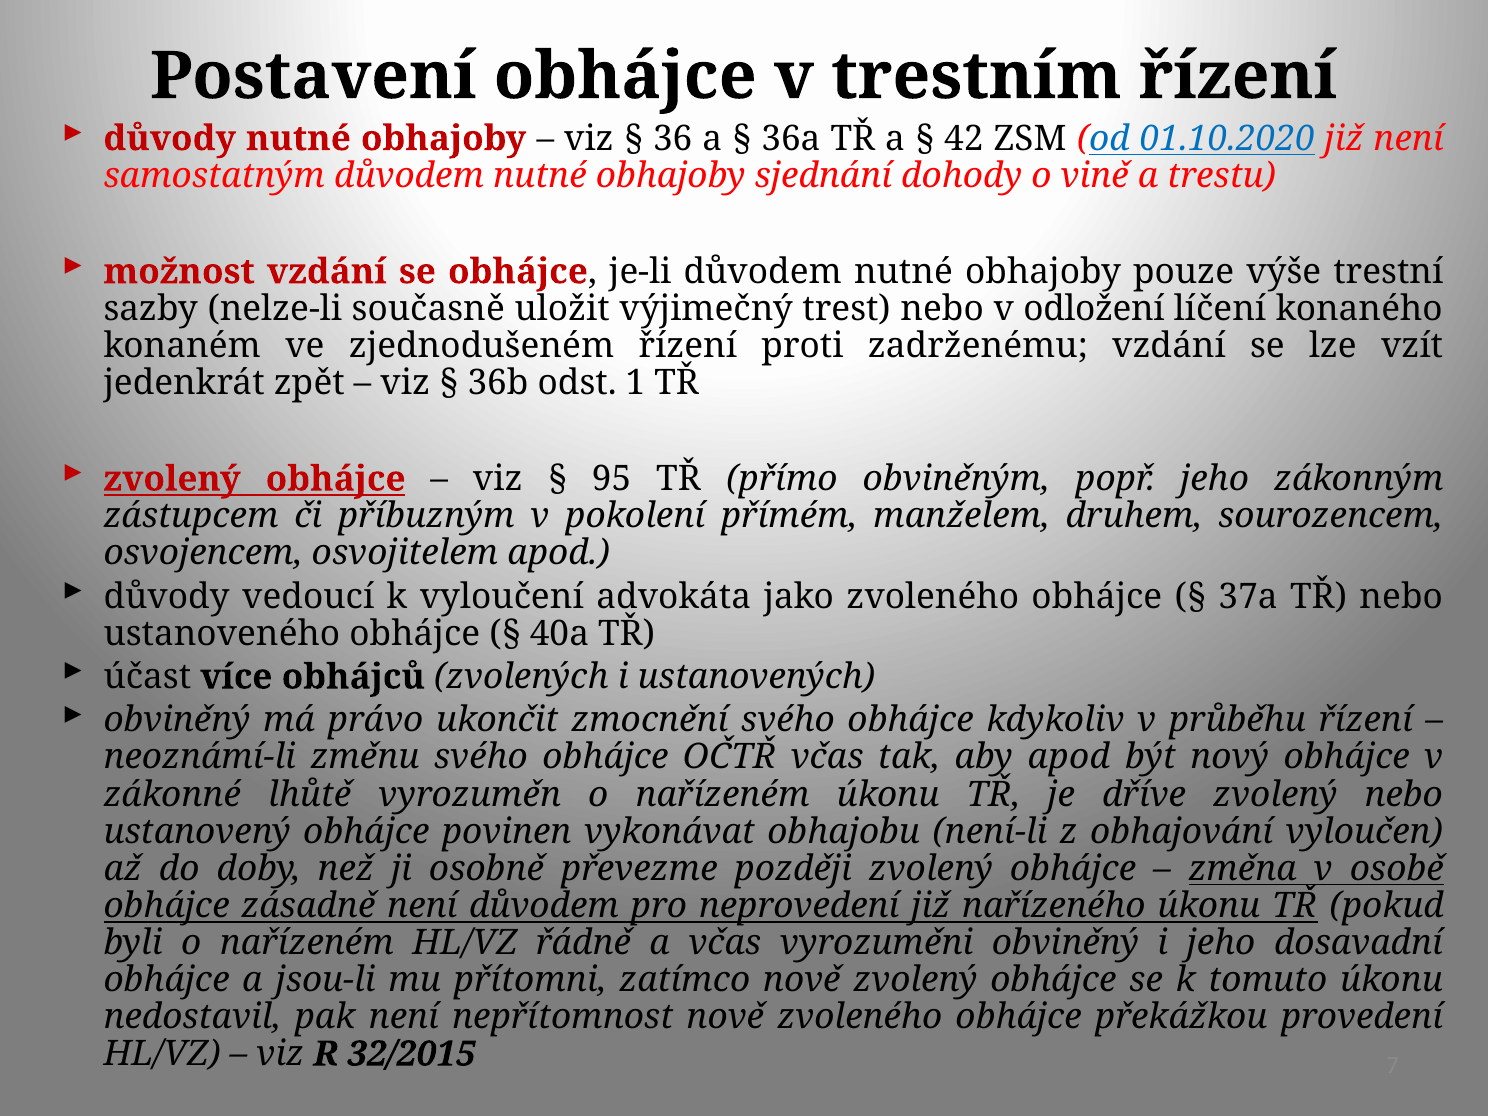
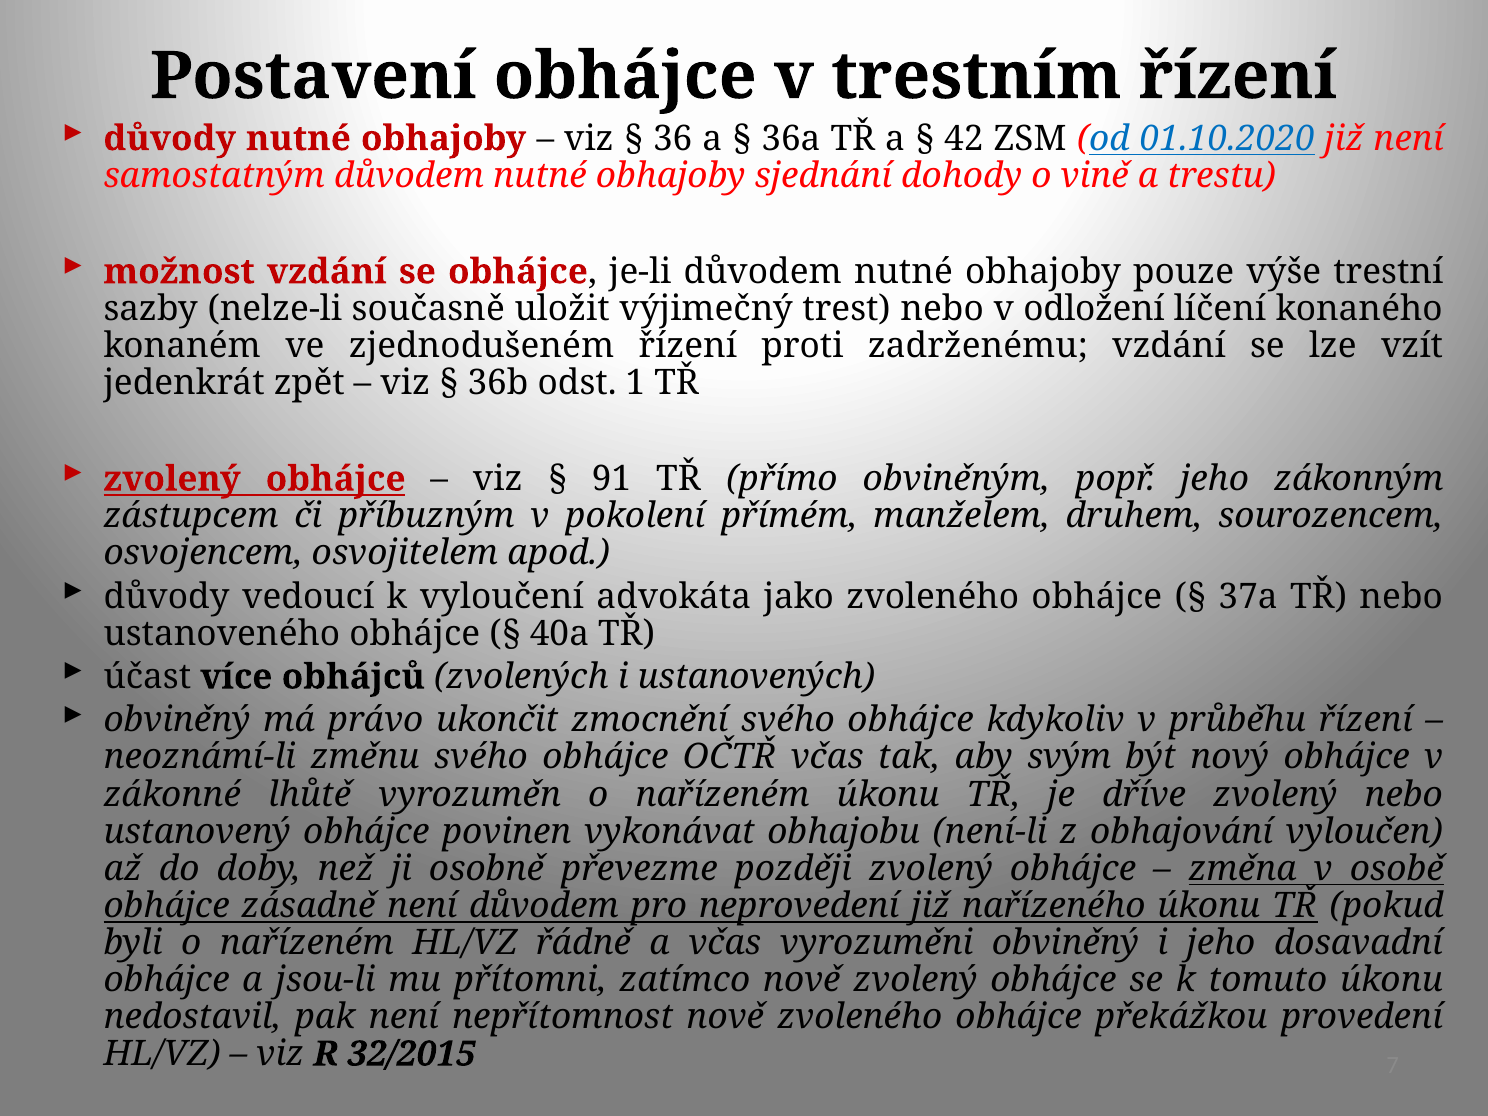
95: 95 -> 91
aby apod: apod -> svým
